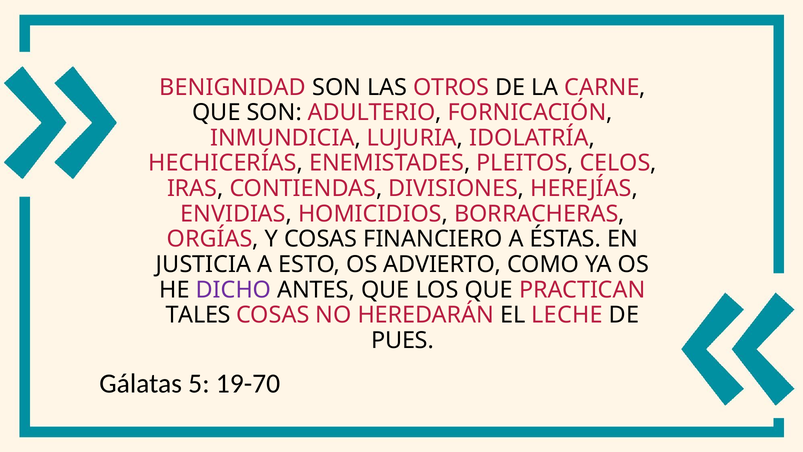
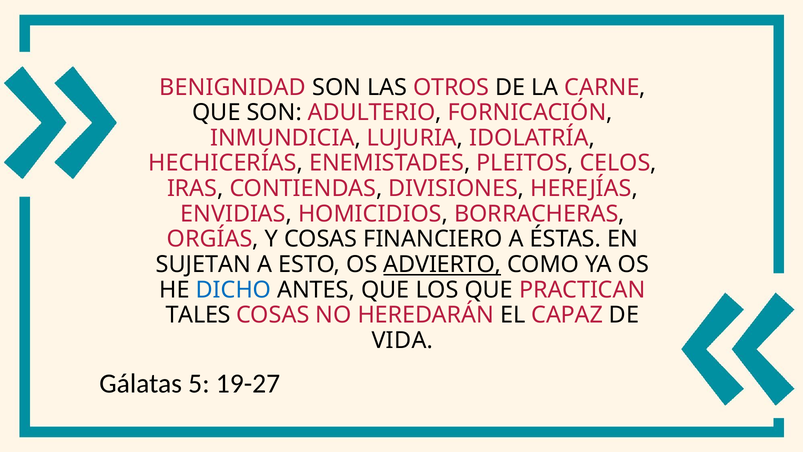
JUSTICIA: JUSTICIA -> SUJETAN
ADVIERTO underline: none -> present
DICHO colour: purple -> blue
LECHE: LECHE -> CAPAZ
PUES: PUES -> VIDA
19-70: 19-70 -> 19-27
